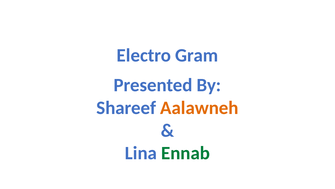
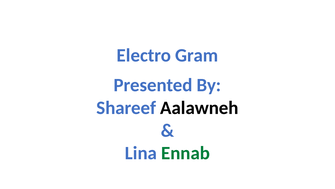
Aalawneh colour: orange -> black
